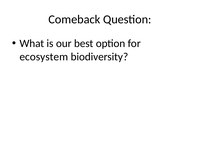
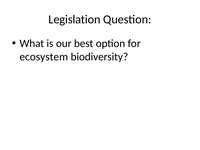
Comeback: Comeback -> Legislation
